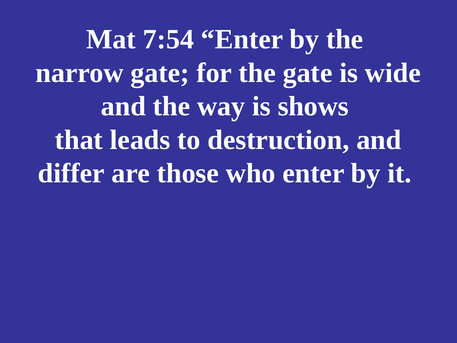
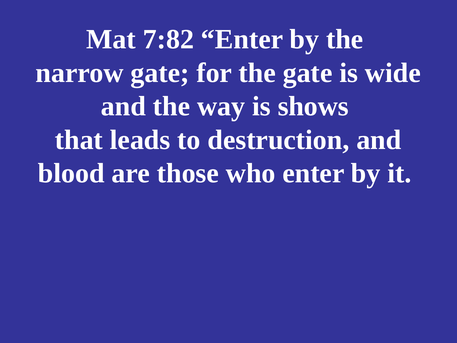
7:54: 7:54 -> 7:82
differ: differ -> blood
